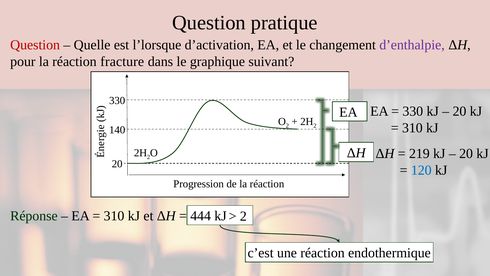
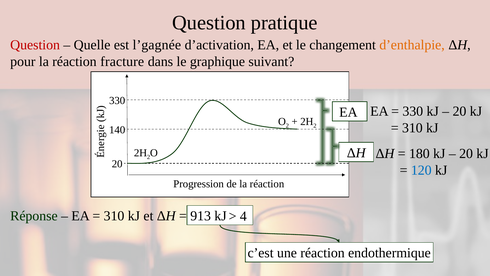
l’lorsque: l’lorsque -> l’gagnée
d’enthalpie colour: purple -> orange
219: 219 -> 180
444: 444 -> 913
2 at (243, 216): 2 -> 4
